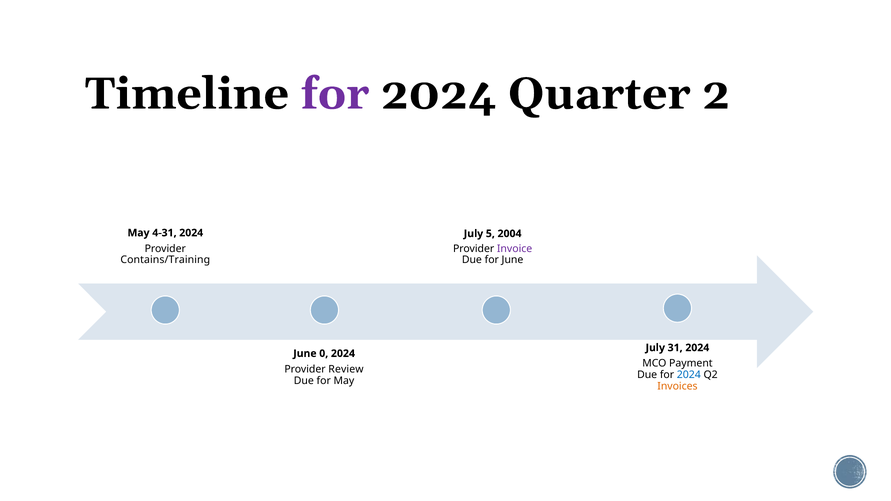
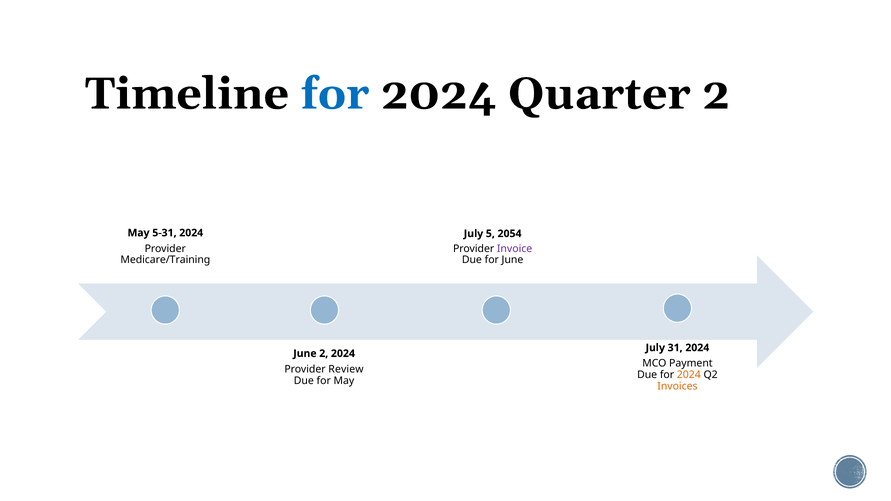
for at (335, 94) colour: purple -> blue
4-31: 4-31 -> 5-31
2004: 2004 -> 2054
Contains/Training: Contains/Training -> Medicare/Training
June 0: 0 -> 2
2024 at (689, 375) colour: blue -> orange
